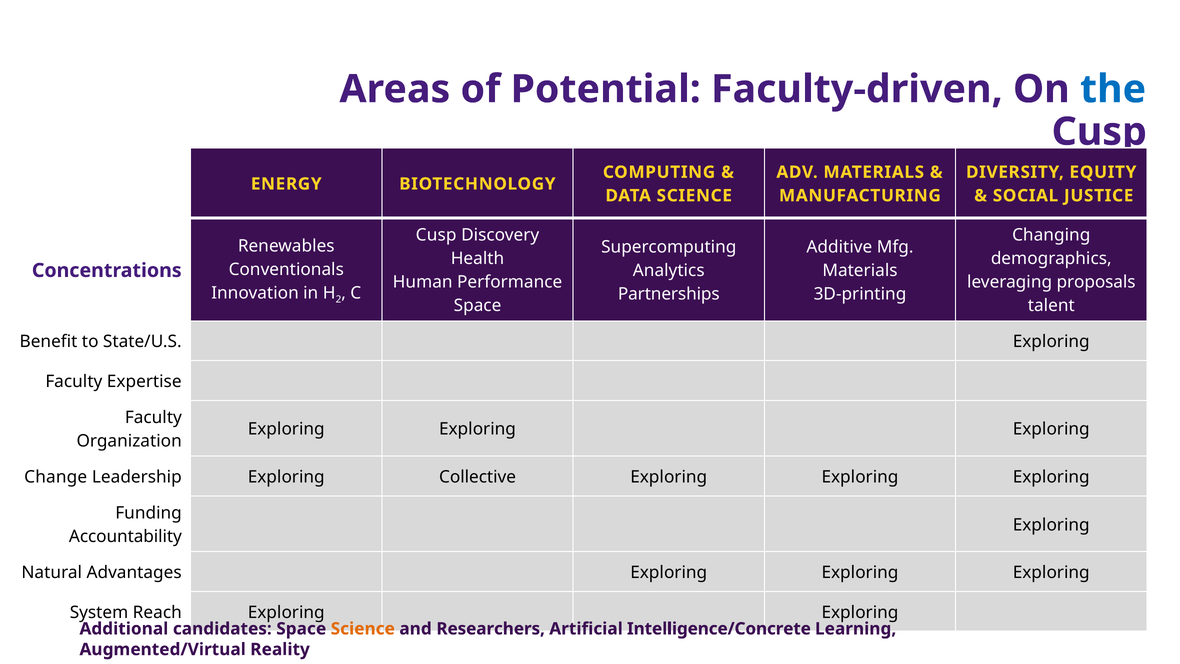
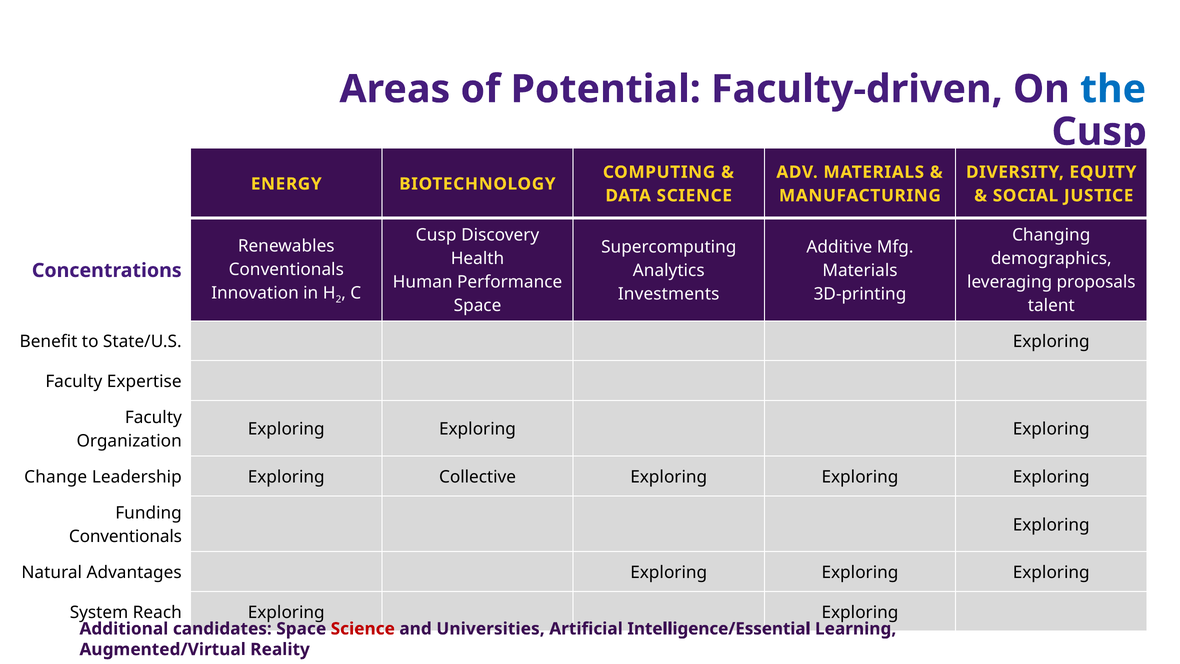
Partnerships: Partnerships -> Investments
Accountability at (125, 536): Accountability -> Conventionals
Science at (363, 629) colour: orange -> red
Researchers: Researchers -> Universities
Intelligence/Concrete: Intelligence/Concrete -> Intelligence/Essential
